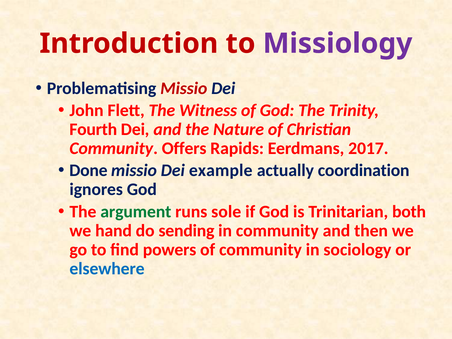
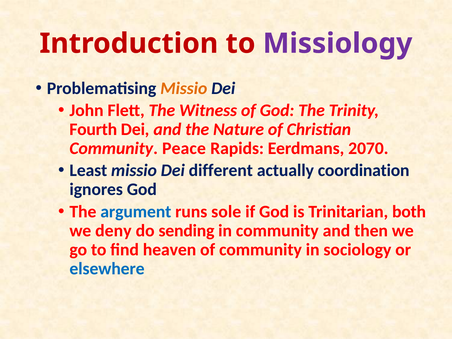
Missio at (184, 88) colour: red -> orange
Offers: Offers -> Peace
2017: 2017 -> 2070
Done: Done -> Least
example: example -> different
argument colour: green -> blue
hand: hand -> deny
powers: powers -> heaven
